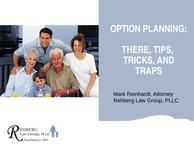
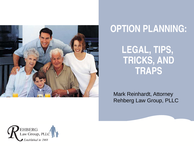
THERE: THERE -> LEGAL
